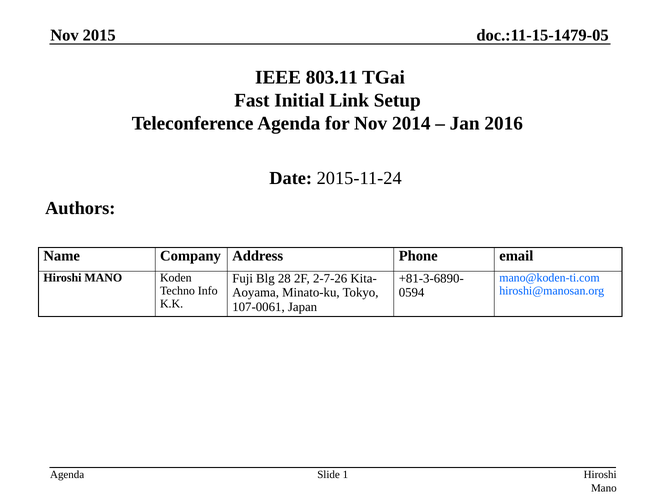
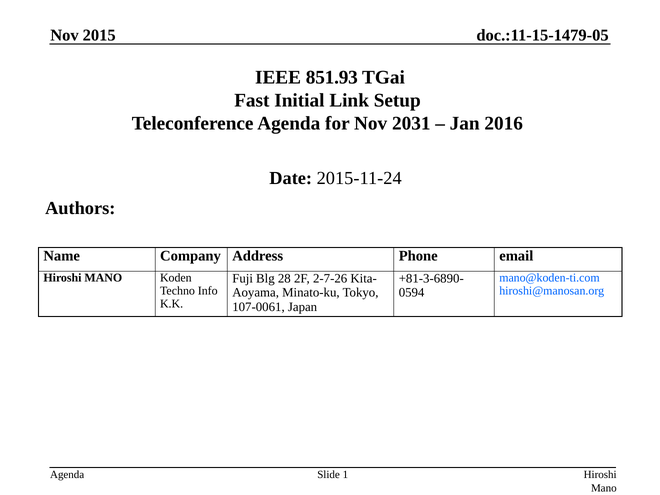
803.11: 803.11 -> 851.93
2014: 2014 -> 2031
